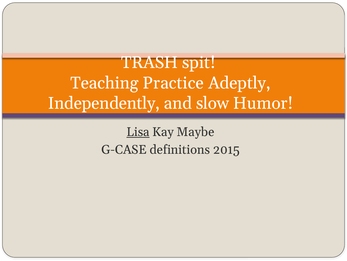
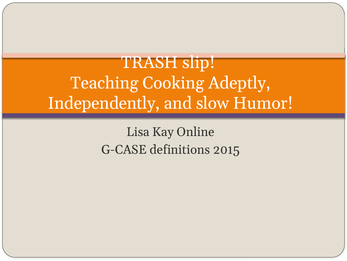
spit: spit -> slip
Practice: Practice -> Cooking
Lisa underline: present -> none
Maybe: Maybe -> Online
